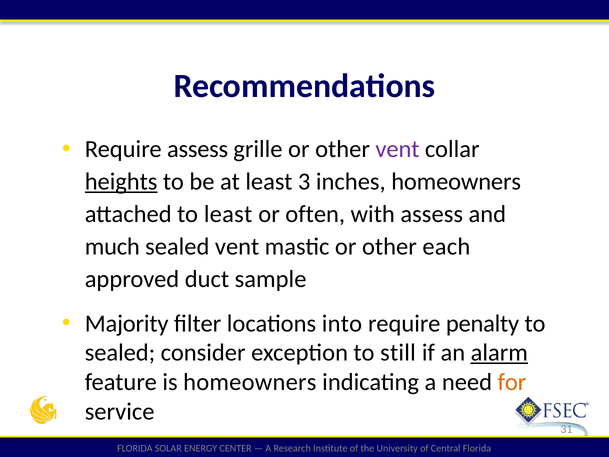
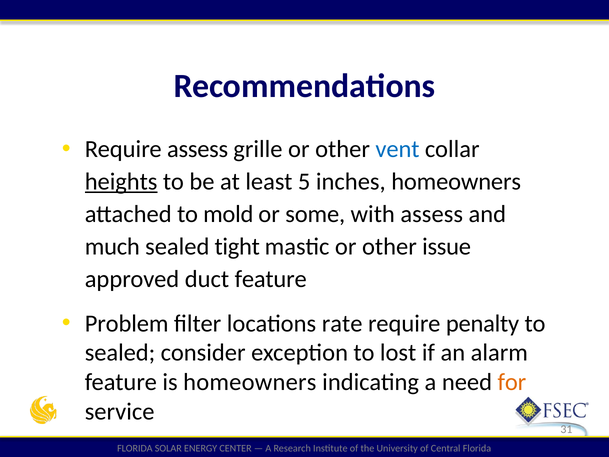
vent at (397, 149) colour: purple -> blue
3: 3 -> 5
to least: least -> mold
often: often -> some
sealed vent: vent -> tight
each: each -> issue
duct sample: sample -> feature
Majority: Majority -> Problem
into: into -> rate
still: still -> lost
alarm underline: present -> none
